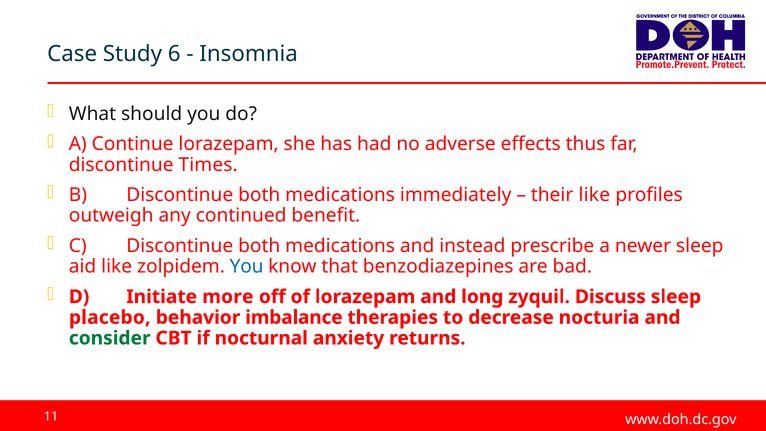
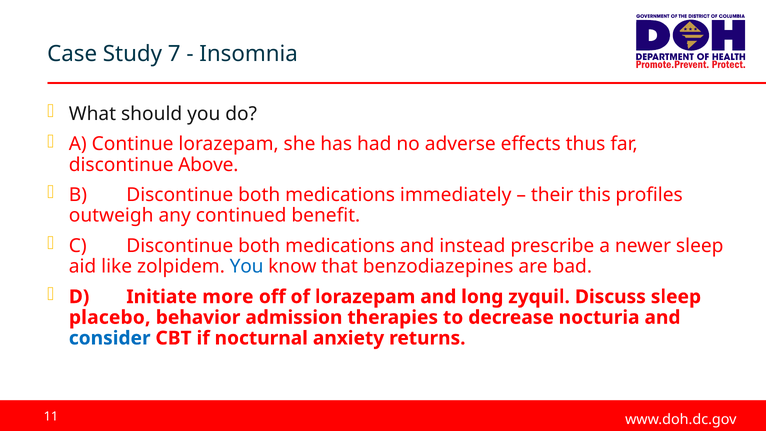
6: 6 -> 7
Times: Times -> Above
their like: like -> this
imbalance: imbalance -> admission
consider colour: green -> blue
